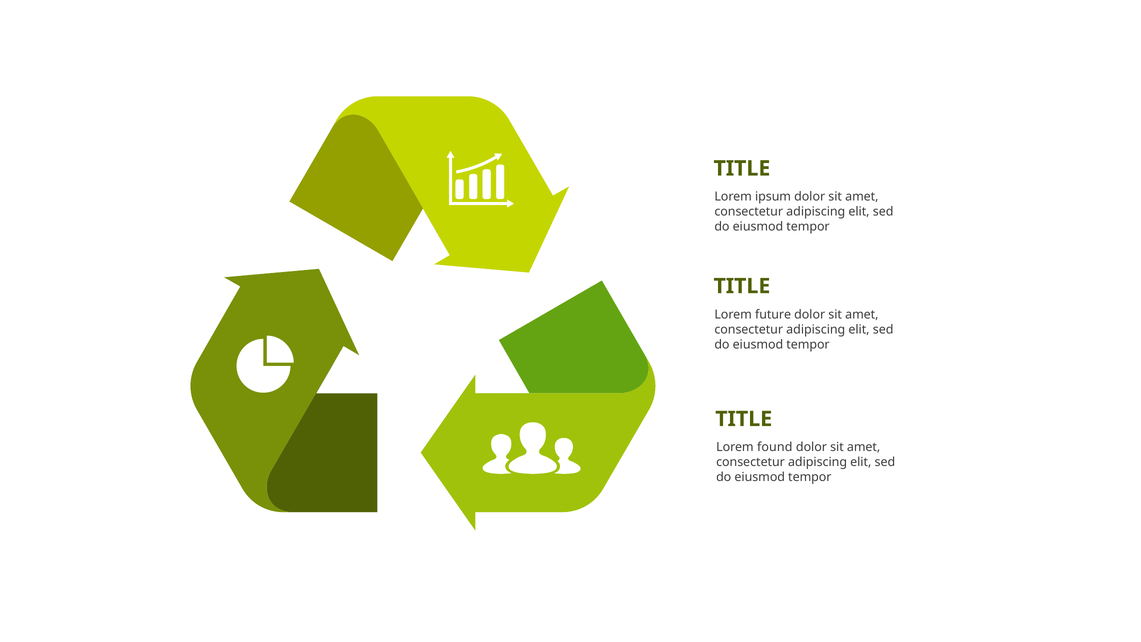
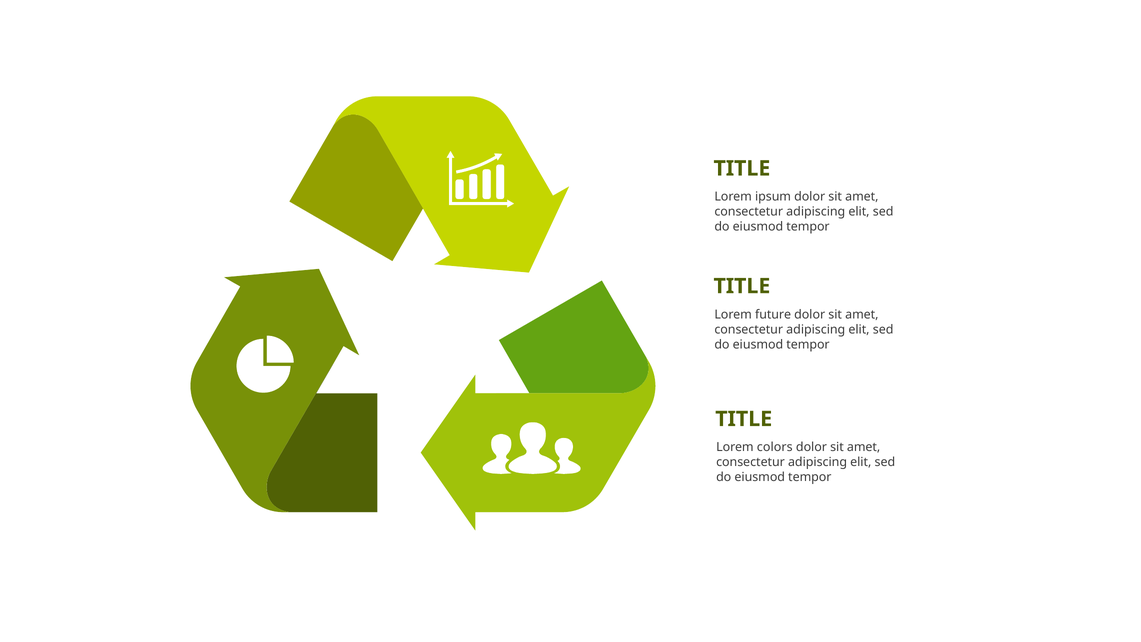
found: found -> colors
